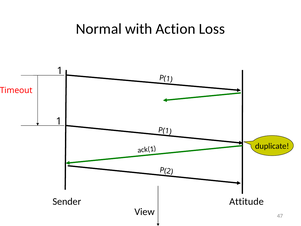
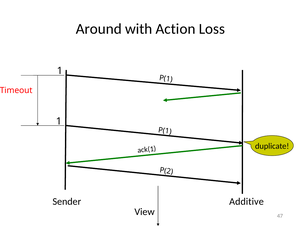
Normal: Normal -> Around
Attitude: Attitude -> Additive
